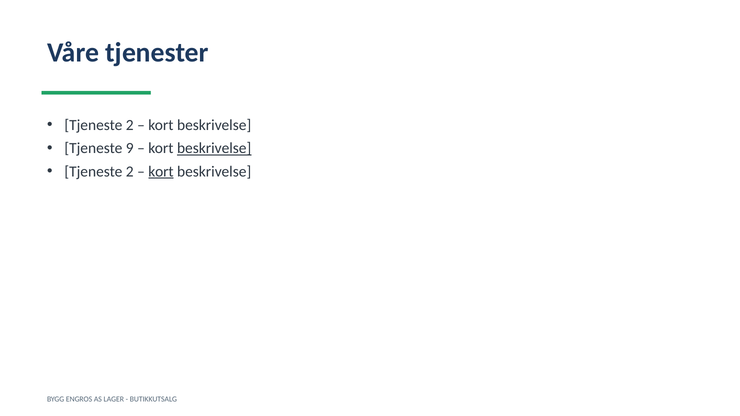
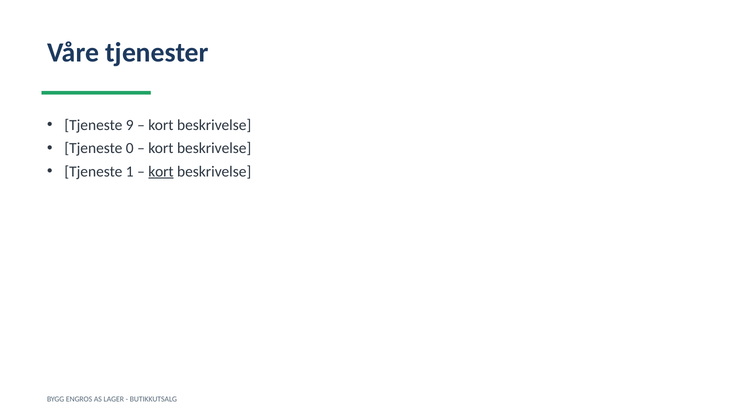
2 at (130, 125): 2 -> 9
9: 9 -> 0
beskrivelse at (214, 148) underline: present -> none
2 at (130, 172): 2 -> 1
